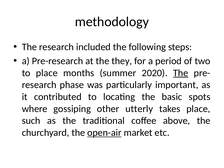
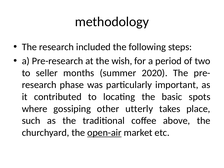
they: they -> wish
to place: place -> seller
The at (181, 73) underline: present -> none
